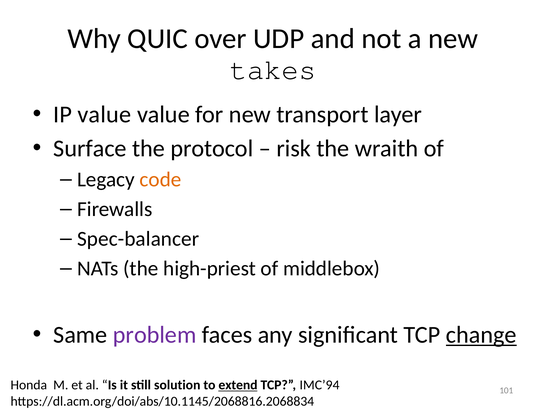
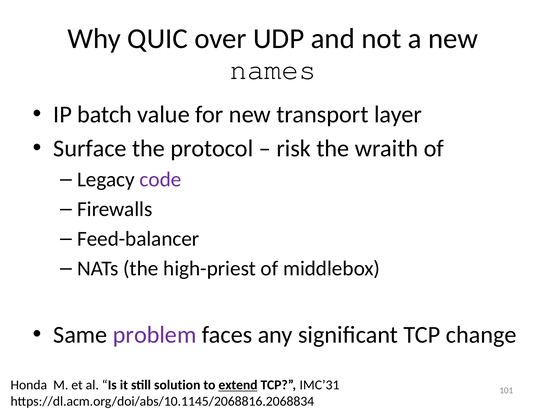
takes: takes -> names
IP value: value -> batch
code colour: orange -> purple
Spec-balancer: Spec-balancer -> Feed-balancer
change underline: present -> none
IMC’94: IMC’94 -> IMC’31
